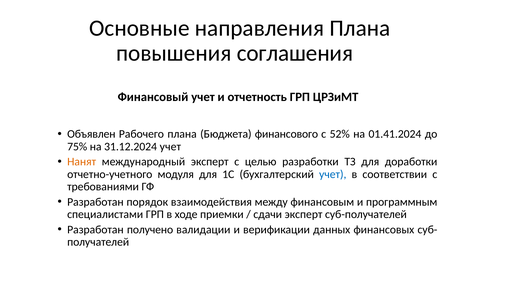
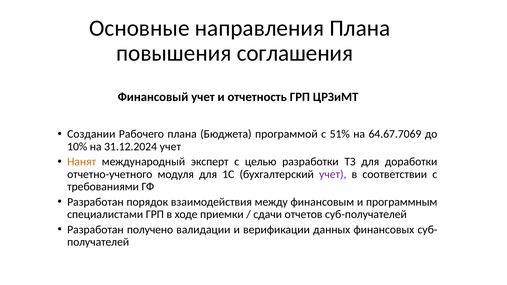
Объявлен: Объявлен -> Создании
финансового: финансового -> программой
52%: 52% -> 51%
01.41.2024: 01.41.2024 -> 64.67.7069
75%: 75% -> 10%
учет at (333, 174) colour: blue -> purple
сдачи эксперт: эксперт -> отчетов
